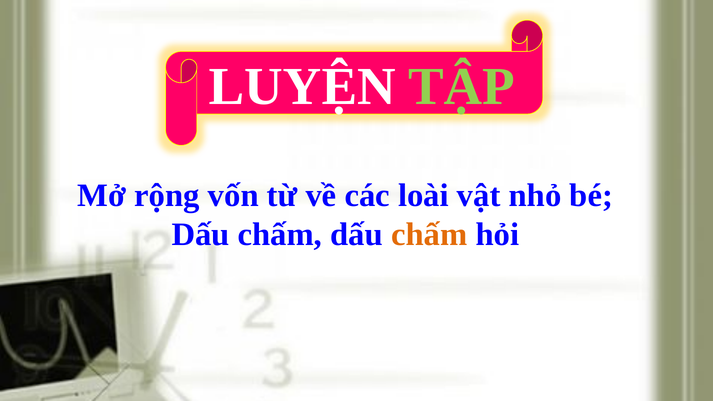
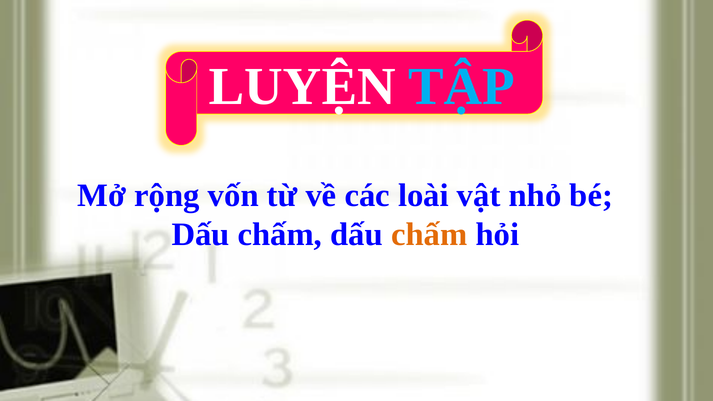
TẬP colour: light green -> light blue
